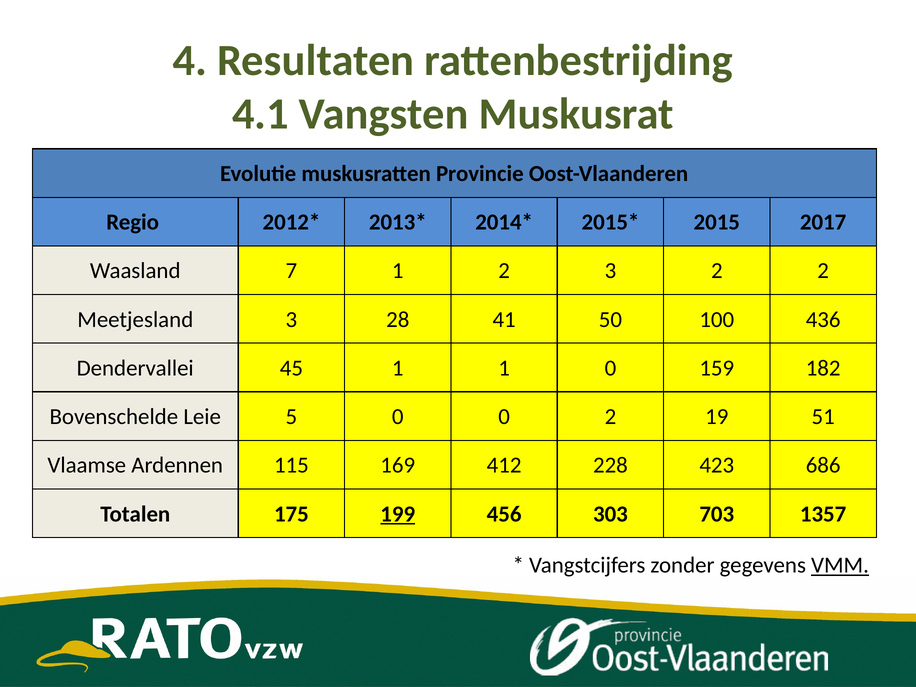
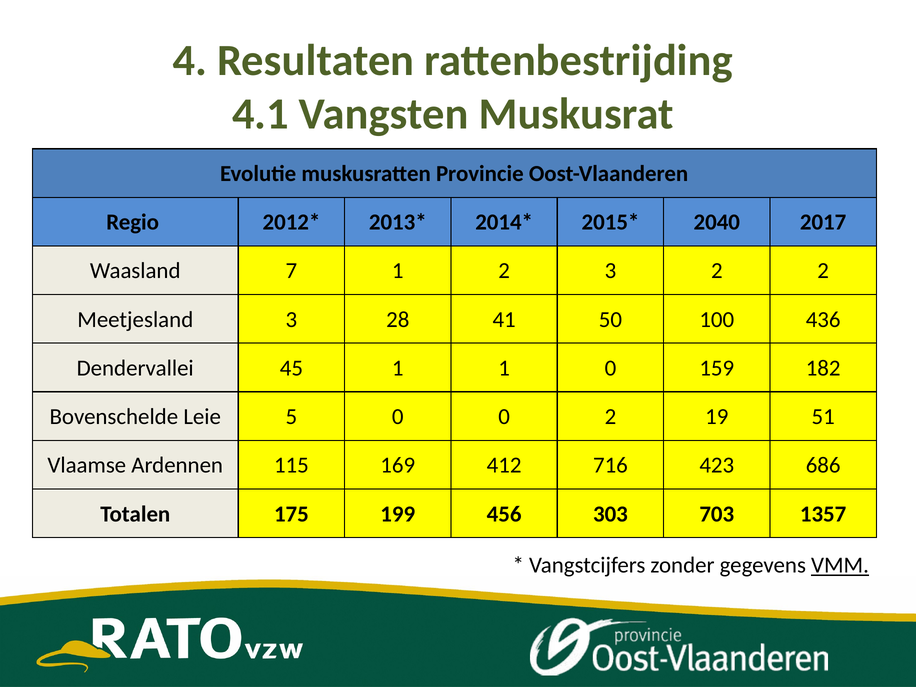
2015: 2015 -> 2040
228: 228 -> 716
199 underline: present -> none
